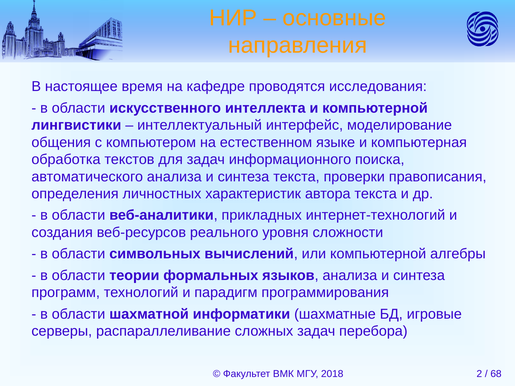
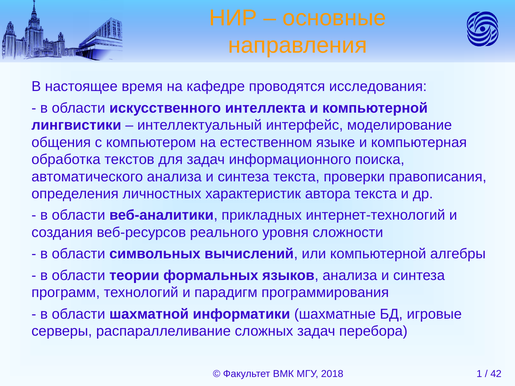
2: 2 -> 1
68: 68 -> 42
